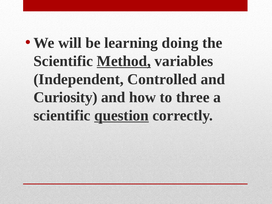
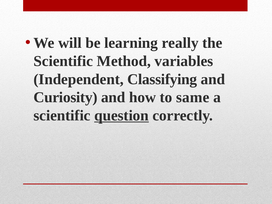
doing: doing -> really
Method underline: present -> none
Controlled: Controlled -> Classifying
three: three -> same
